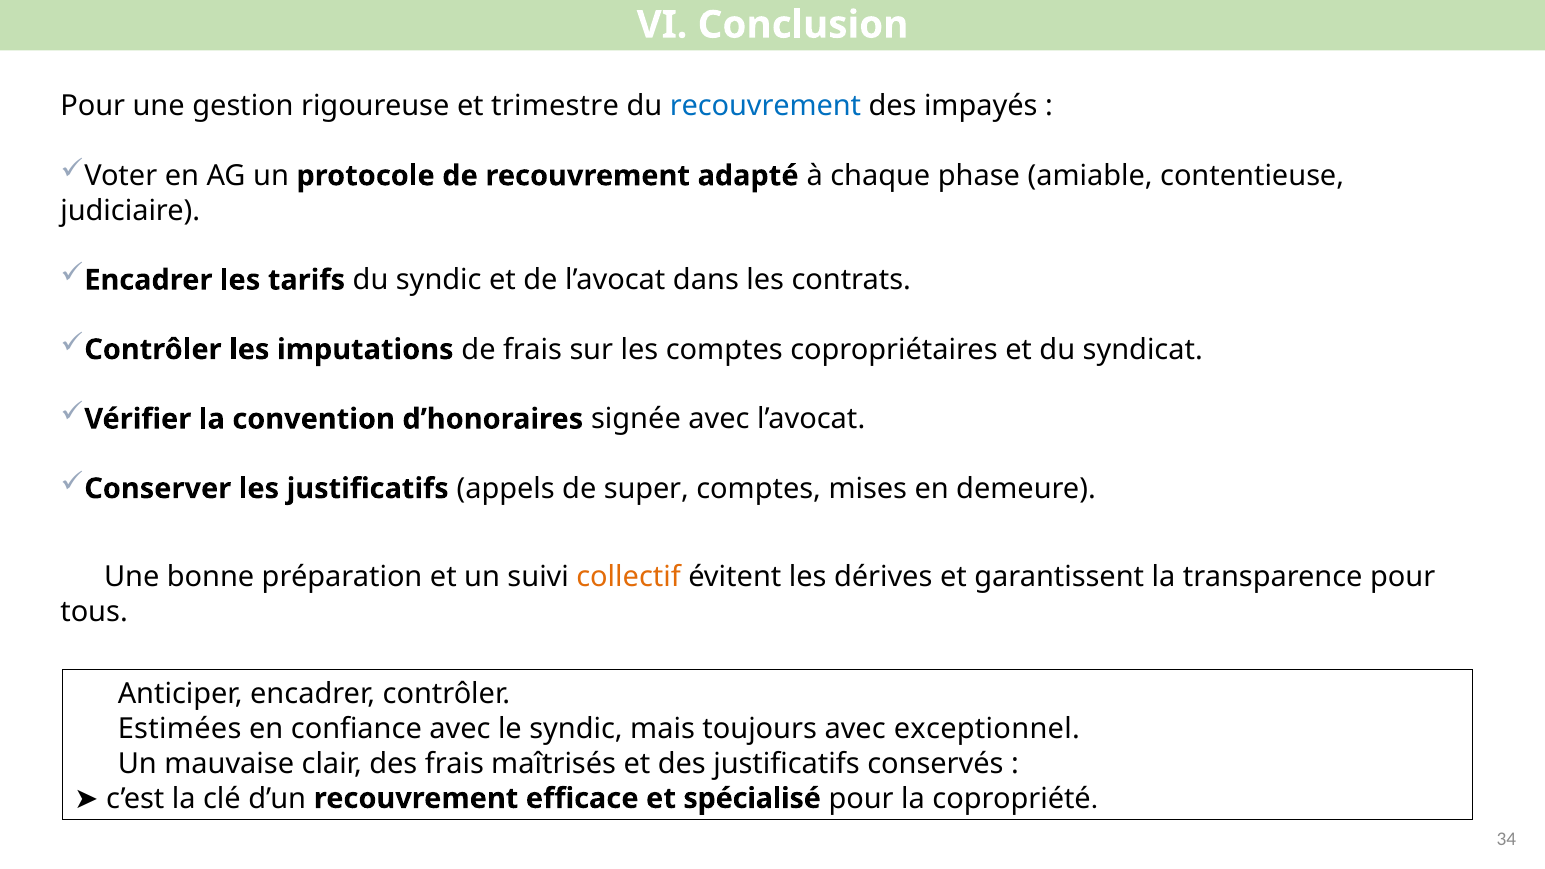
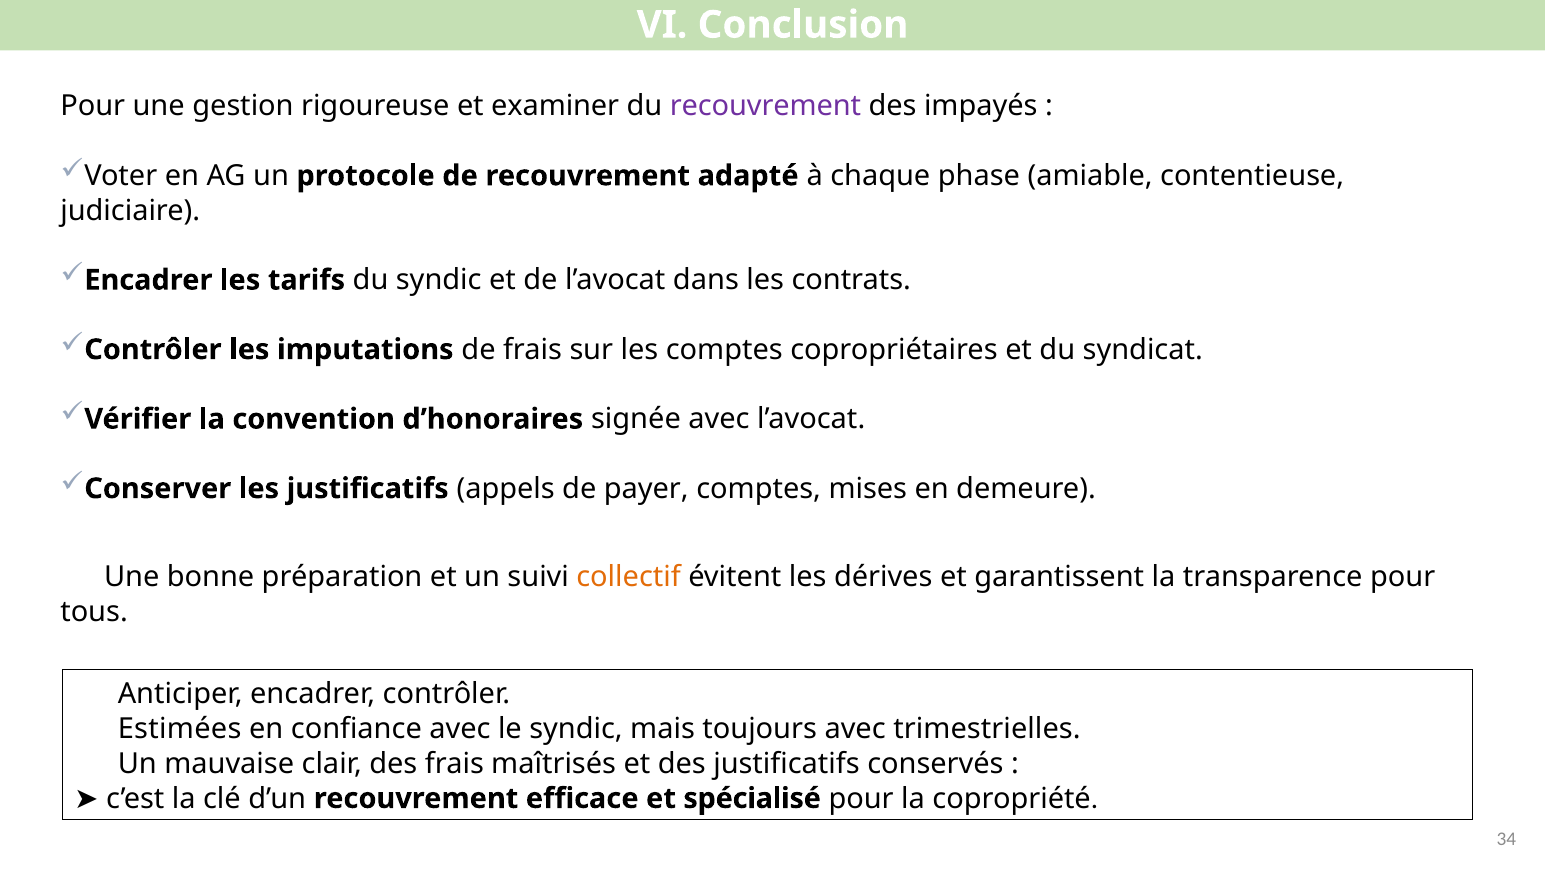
trimestre: trimestre -> examiner
recouvrement at (765, 106) colour: blue -> purple
super: super -> payer
exceptionnel: exceptionnel -> trimestrielles
